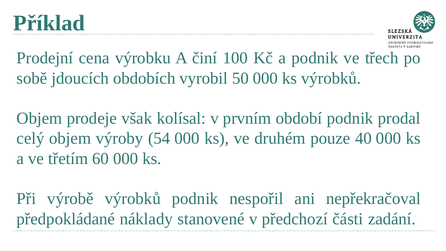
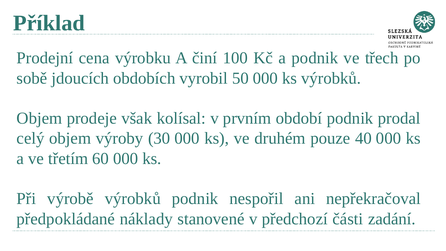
54: 54 -> 30
